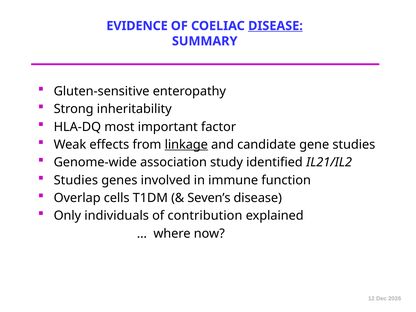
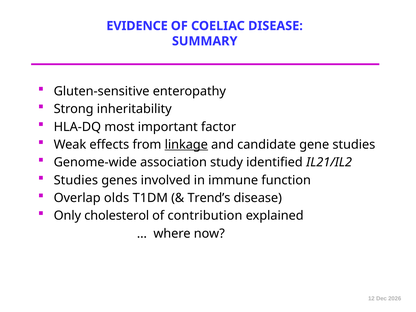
DISEASE at (275, 26) underline: present -> none
cells: cells -> olds
Seven’s: Seven’s -> Trend’s
individuals: individuals -> cholesterol
